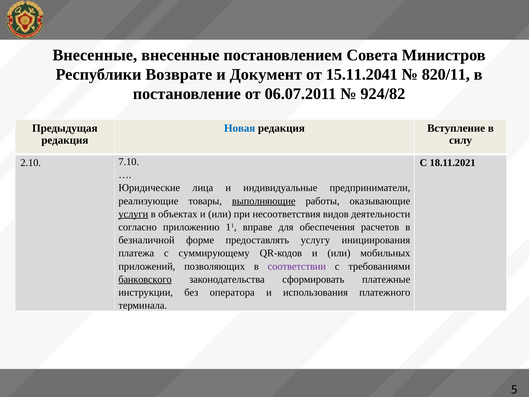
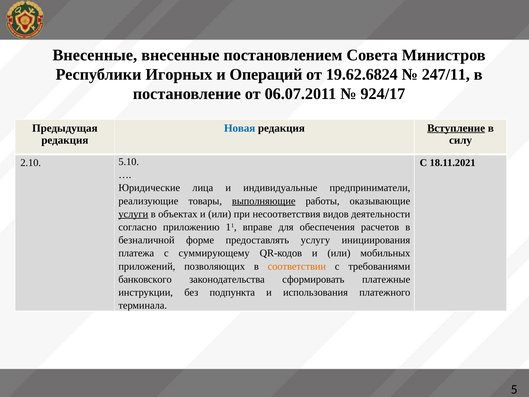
Возврате: Возврате -> Игорных
Документ: Документ -> Операций
15.11.2041: 15.11.2041 -> 19.62.6824
820/11: 820/11 -> 247/11
924/82: 924/82 -> 924/17
Вступление underline: none -> present
7.10: 7.10 -> 5.10
соответствии colour: purple -> orange
банковского underline: present -> none
оператора: оператора -> подпункта
